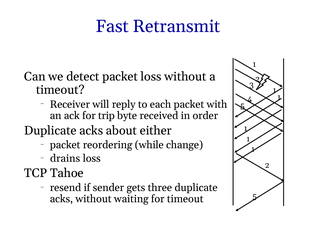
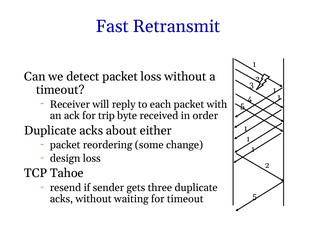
while: while -> some
drains: drains -> design
